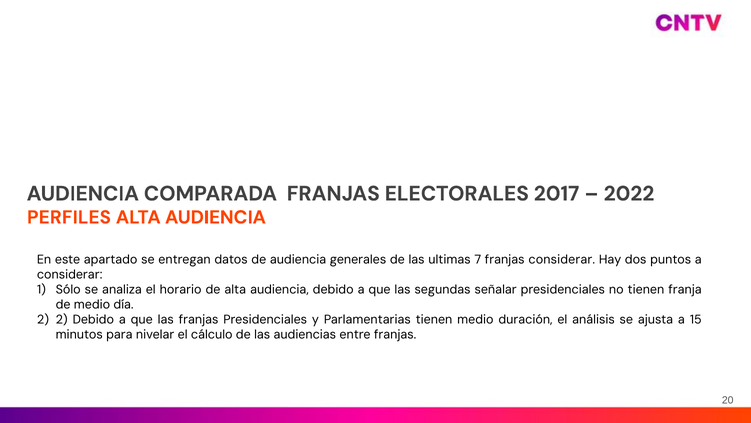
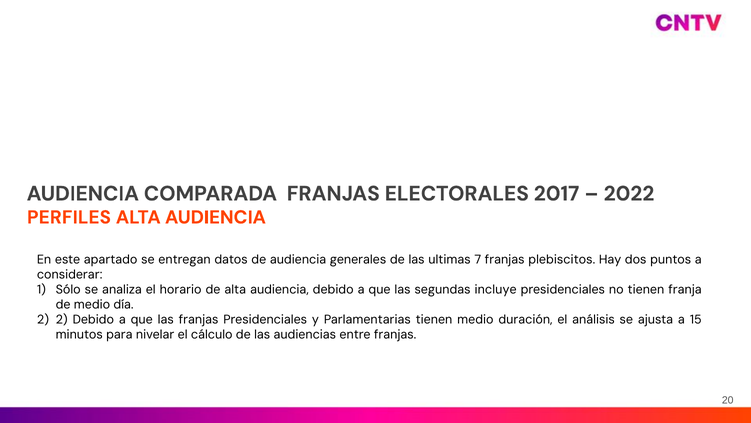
franjas considerar: considerar -> plebiscitos
señalar: señalar -> incluye
